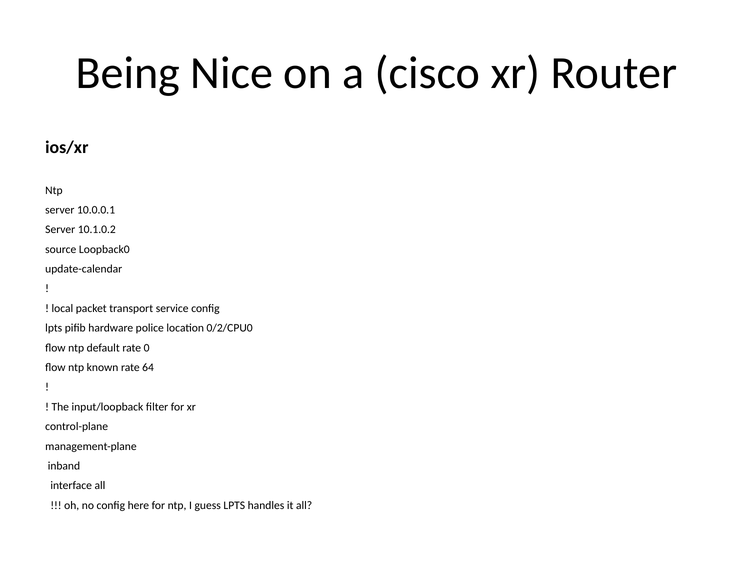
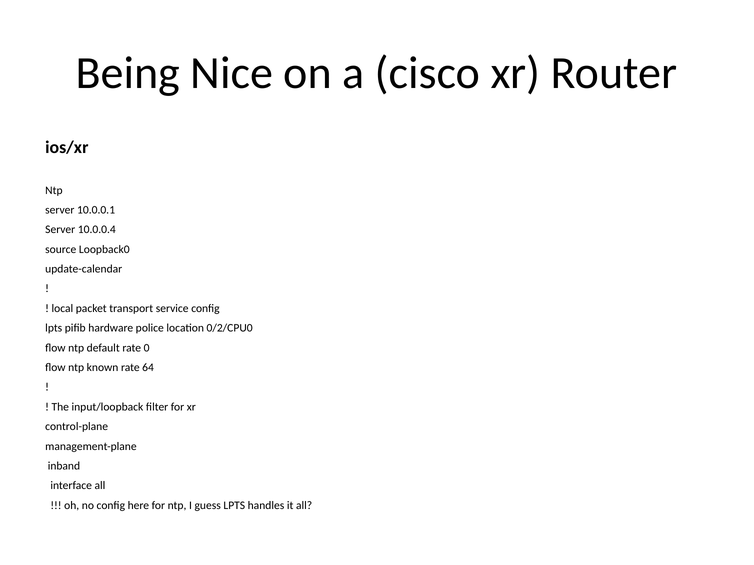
10.1.0.2: 10.1.0.2 -> 10.0.0.4
